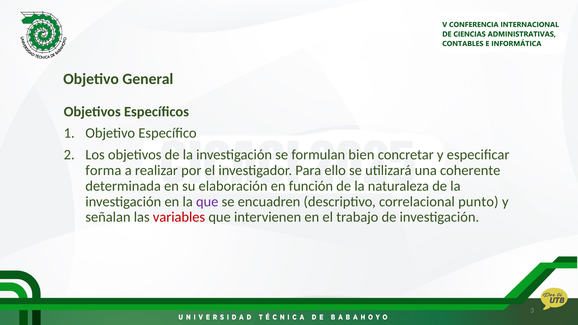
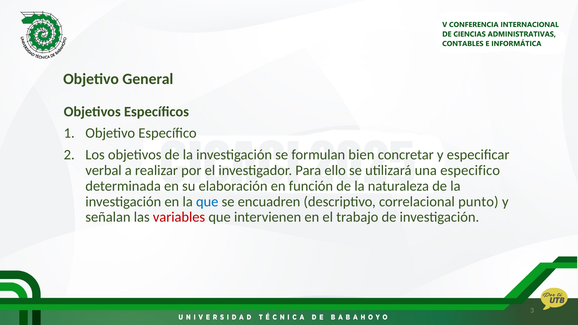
forma: forma -> verbal
coherente: coherente -> especifico
que at (207, 202) colour: purple -> blue
